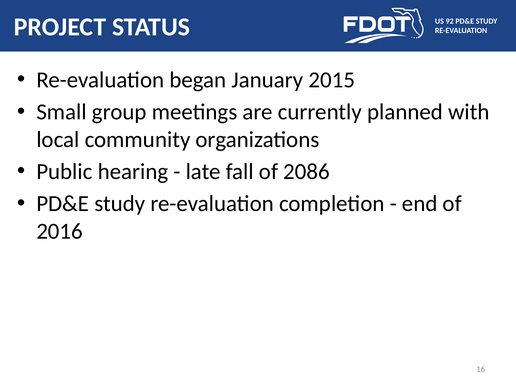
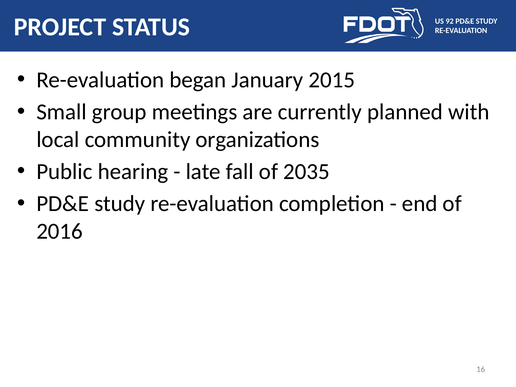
2086: 2086 -> 2035
